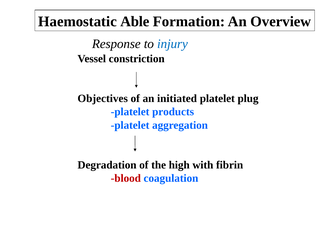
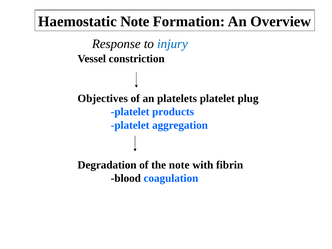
Haemostatic Able: Able -> Note
initiated: initiated -> platelets
the high: high -> note
blood colour: red -> black
